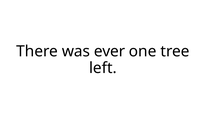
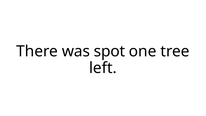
ever: ever -> spot
